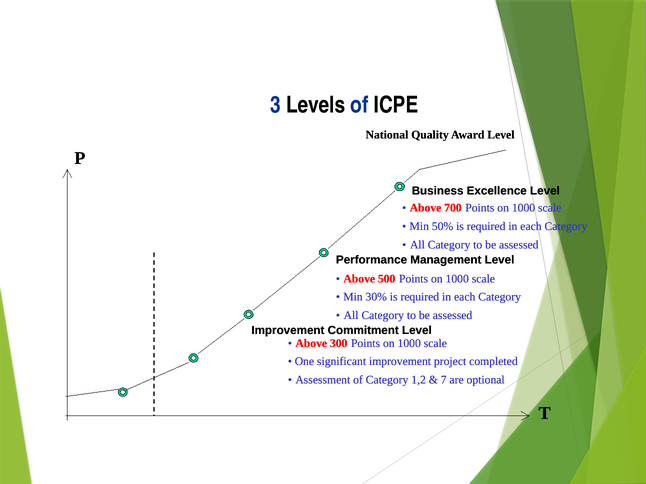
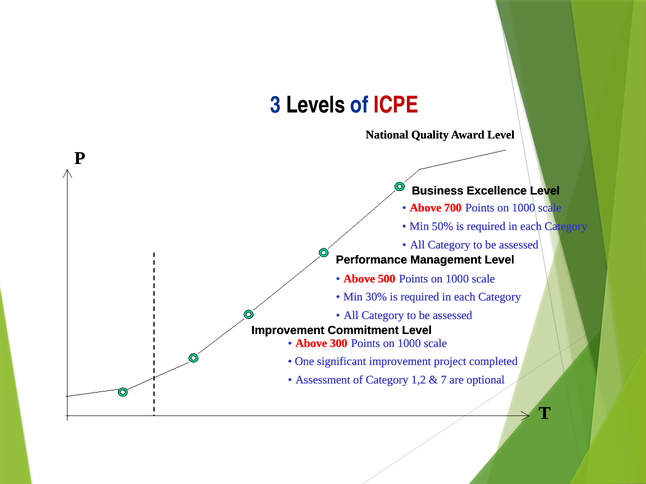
ICPE colour: black -> red
